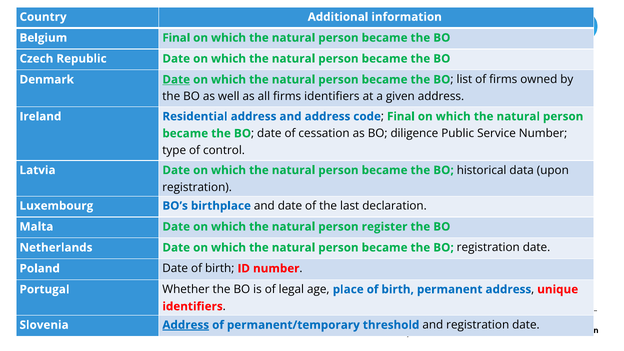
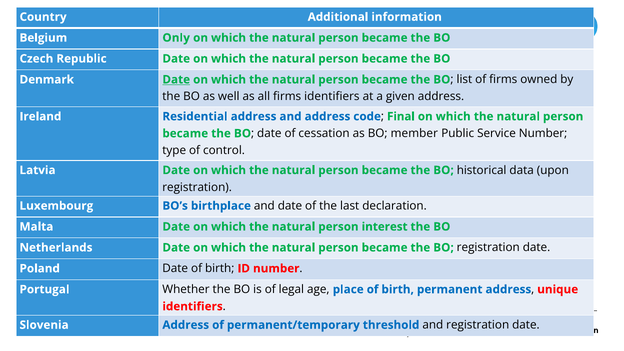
Belgium Final: Final -> Only
diligence: diligence -> member
register: register -> interest
Address at (186, 325) underline: present -> none
